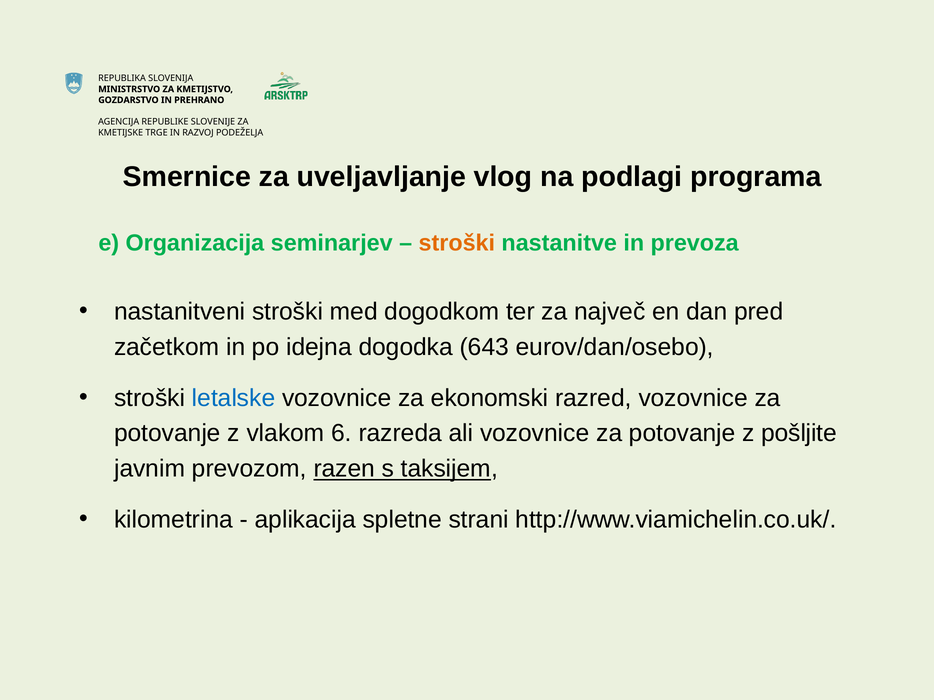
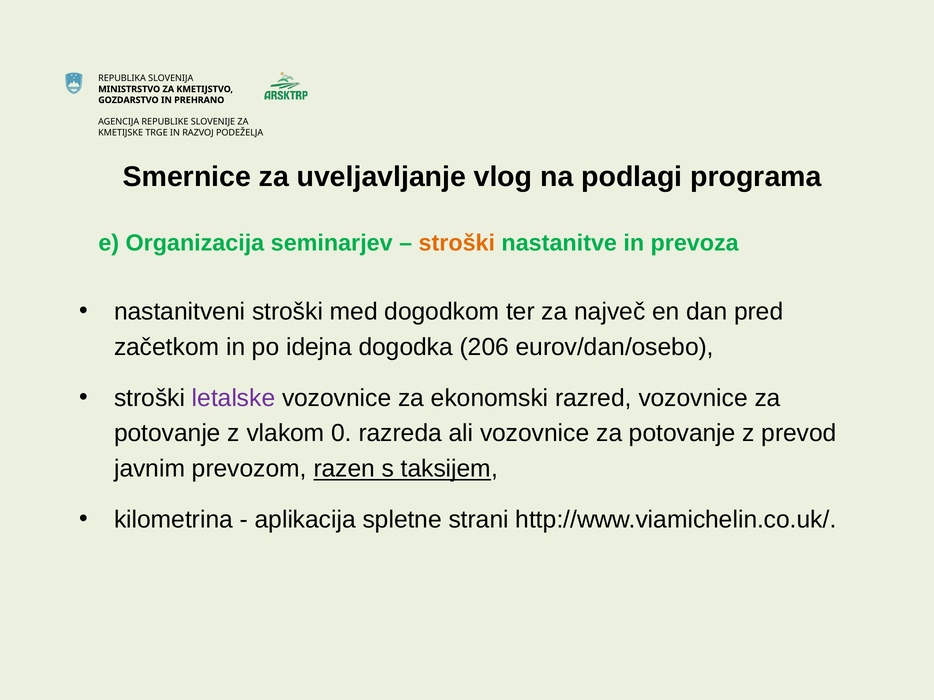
643: 643 -> 206
letalske colour: blue -> purple
6: 6 -> 0
pošljite: pošljite -> prevod
